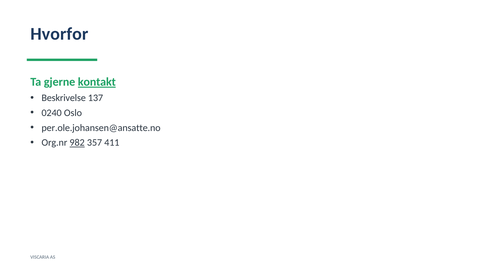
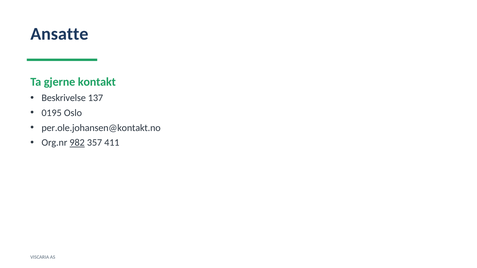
Hvorfor: Hvorfor -> Ansatte
kontakt underline: present -> none
0240: 0240 -> 0195
per.ole.johansen@ansatte.no: per.ole.johansen@ansatte.no -> per.ole.johansen@kontakt.no
